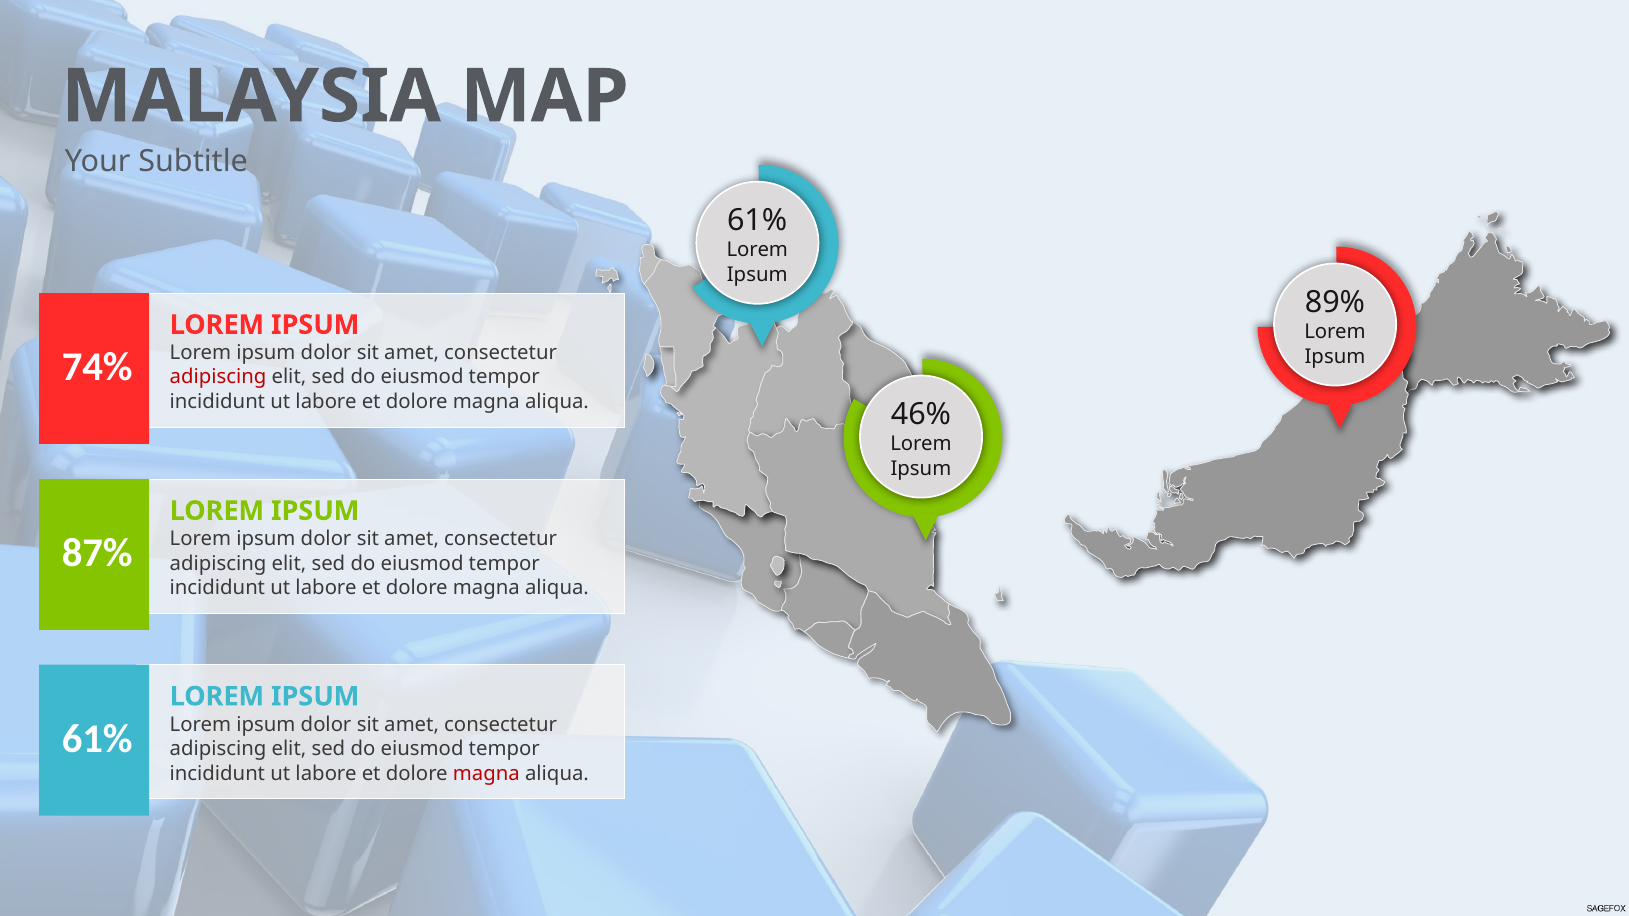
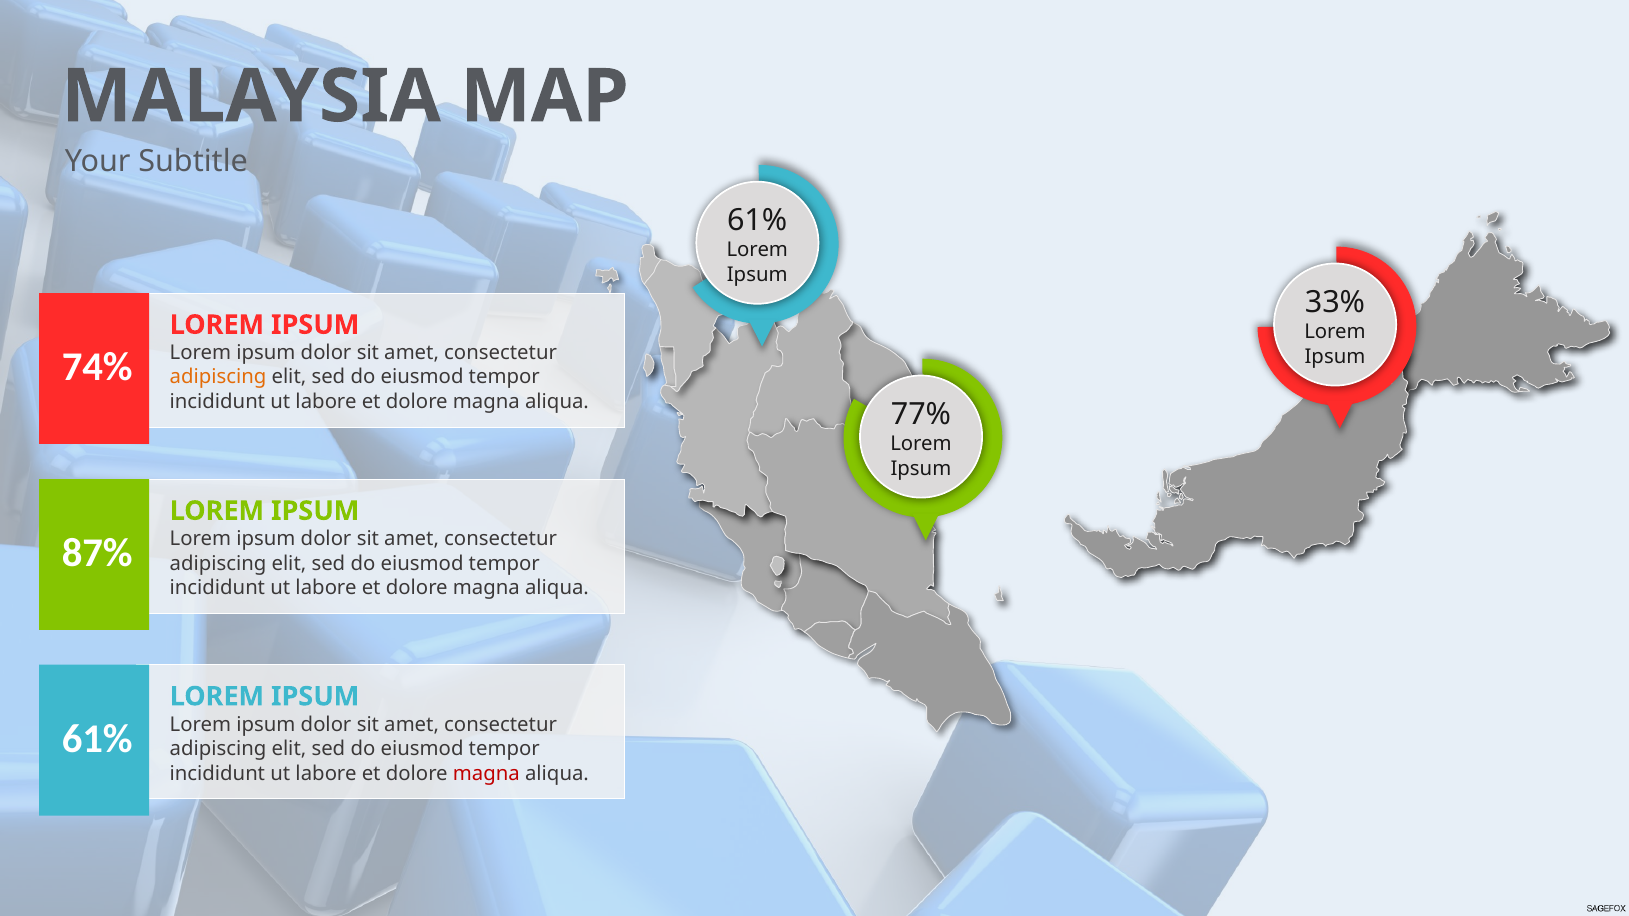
89%: 89% -> 33%
adipiscing at (218, 377) colour: red -> orange
46%: 46% -> 77%
